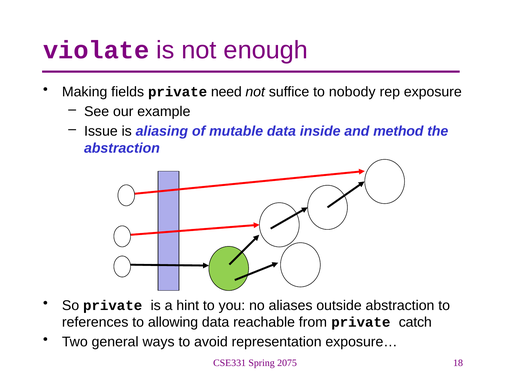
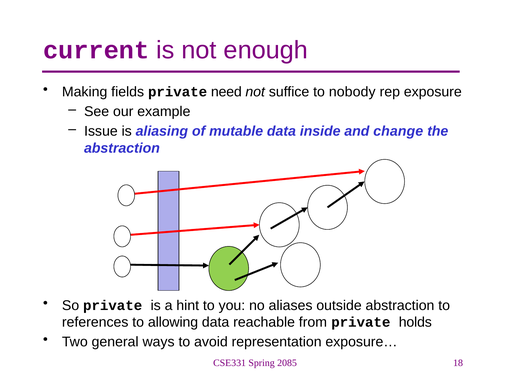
violate: violate -> current
method: method -> change
catch: catch -> holds
2075: 2075 -> 2085
